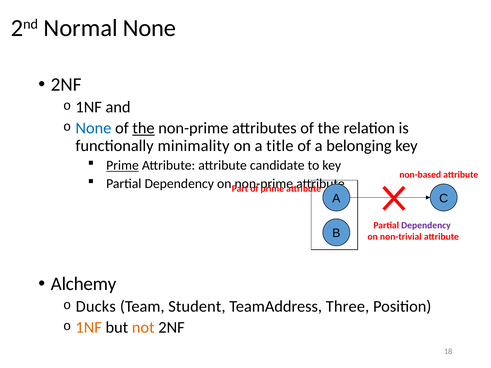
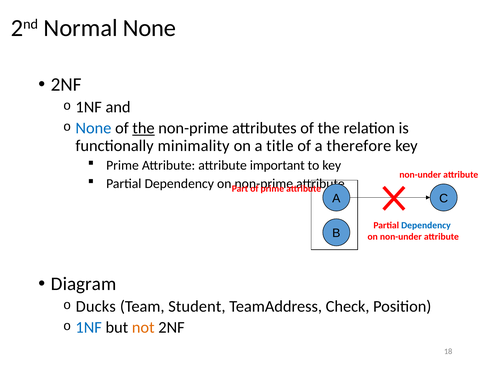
belonging: belonging -> therefore
Prime at (123, 166) underline: present -> none
candidate: candidate -> important
non-based at (420, 175): non-based -> non-under
Dependency at (426, 226) colour: purple -> blue
on non-trivial: non-trivial -> non-under
Alchemy: Alchemy -> Diagram
Three: Three -> Check
1NF at (89, 328) colour: orange -> blue
